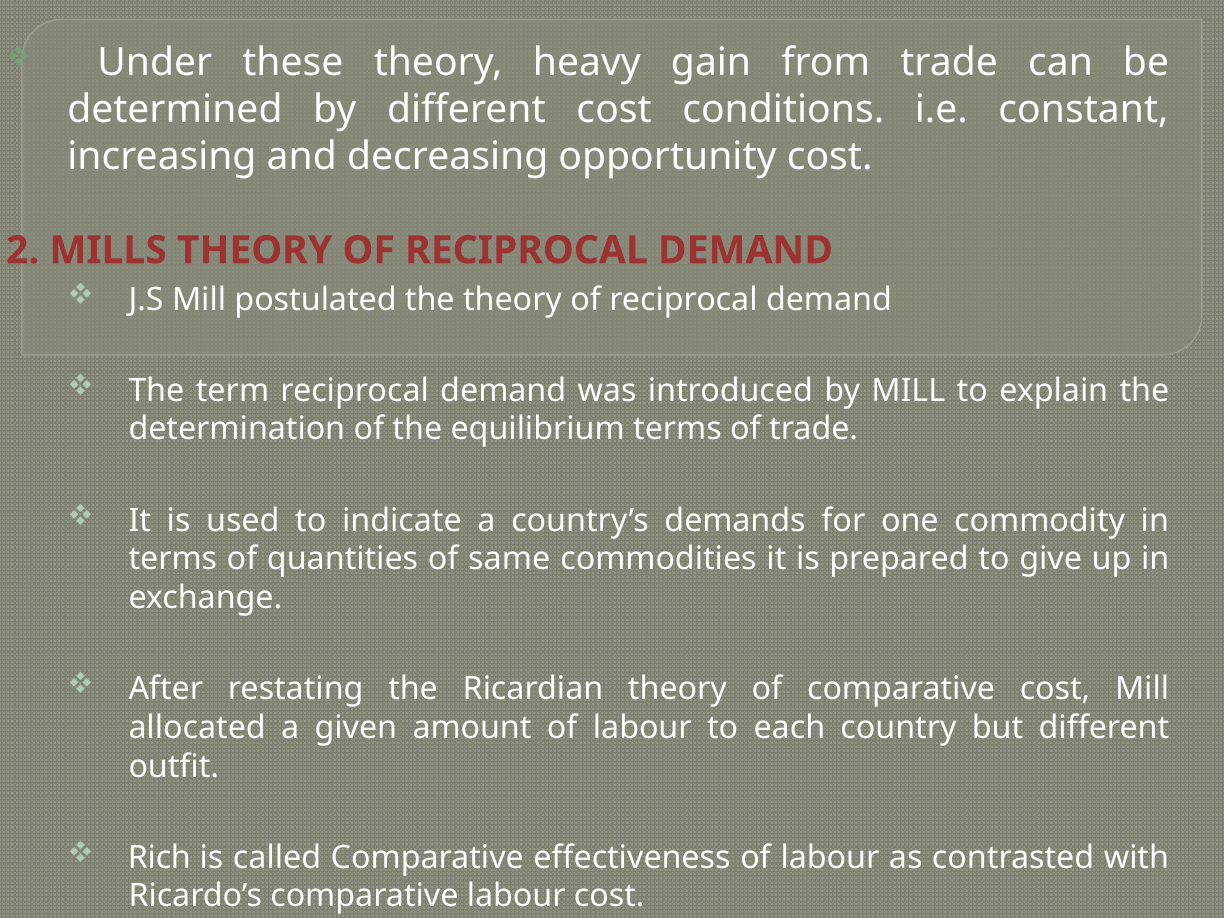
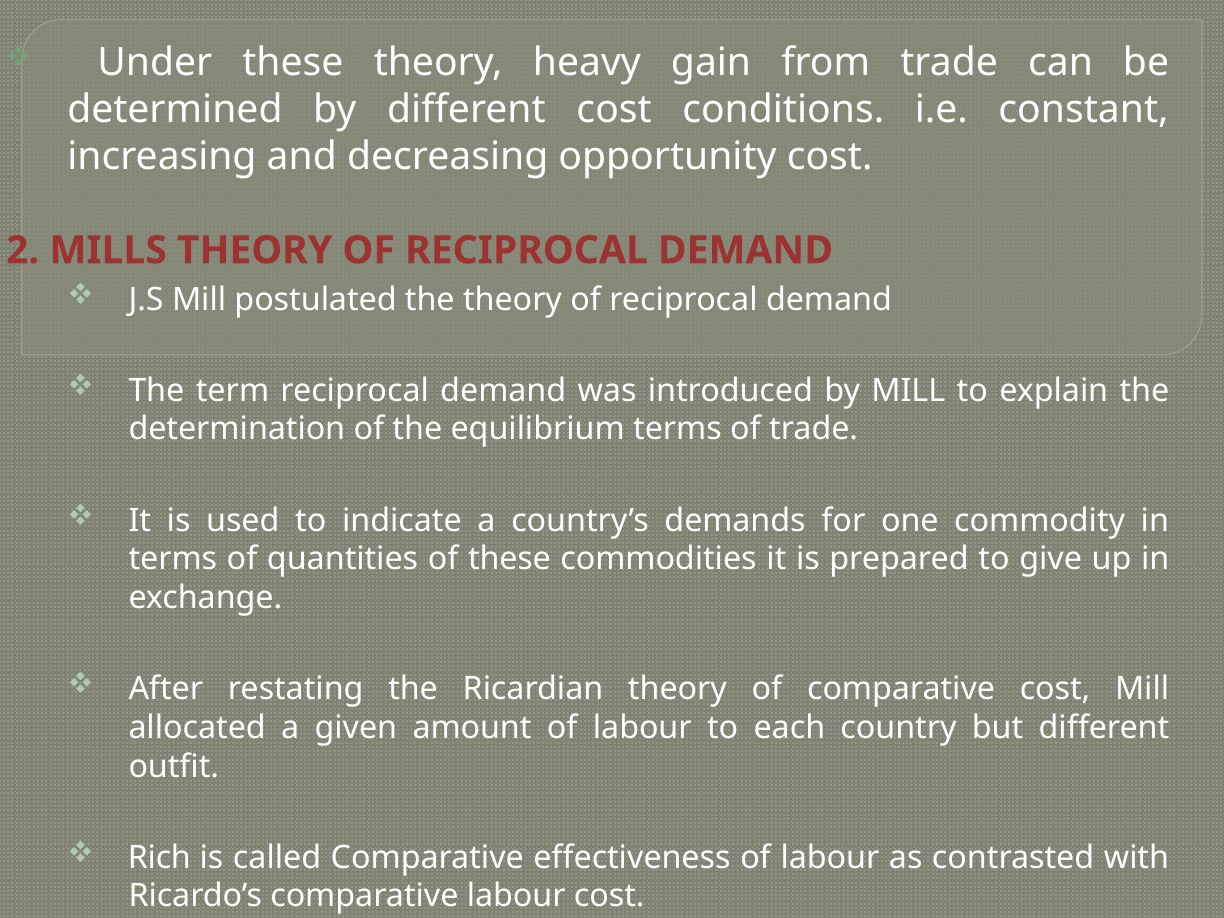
of same: same -> these
